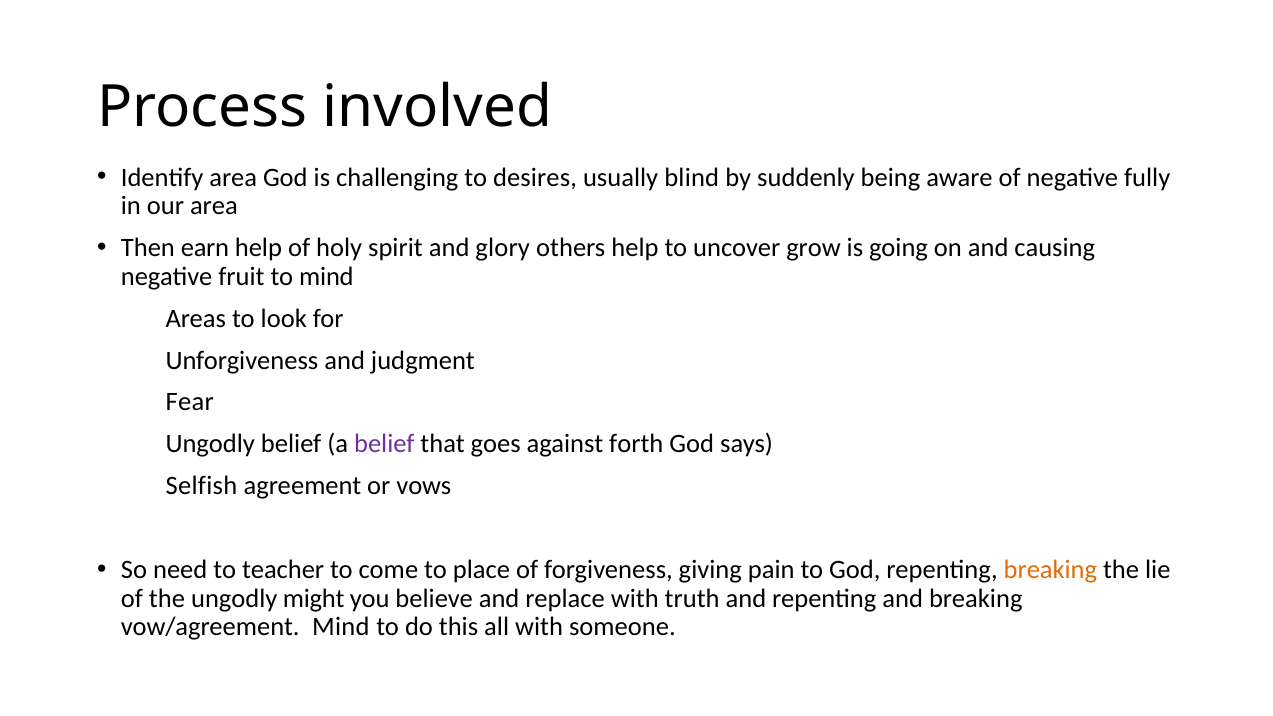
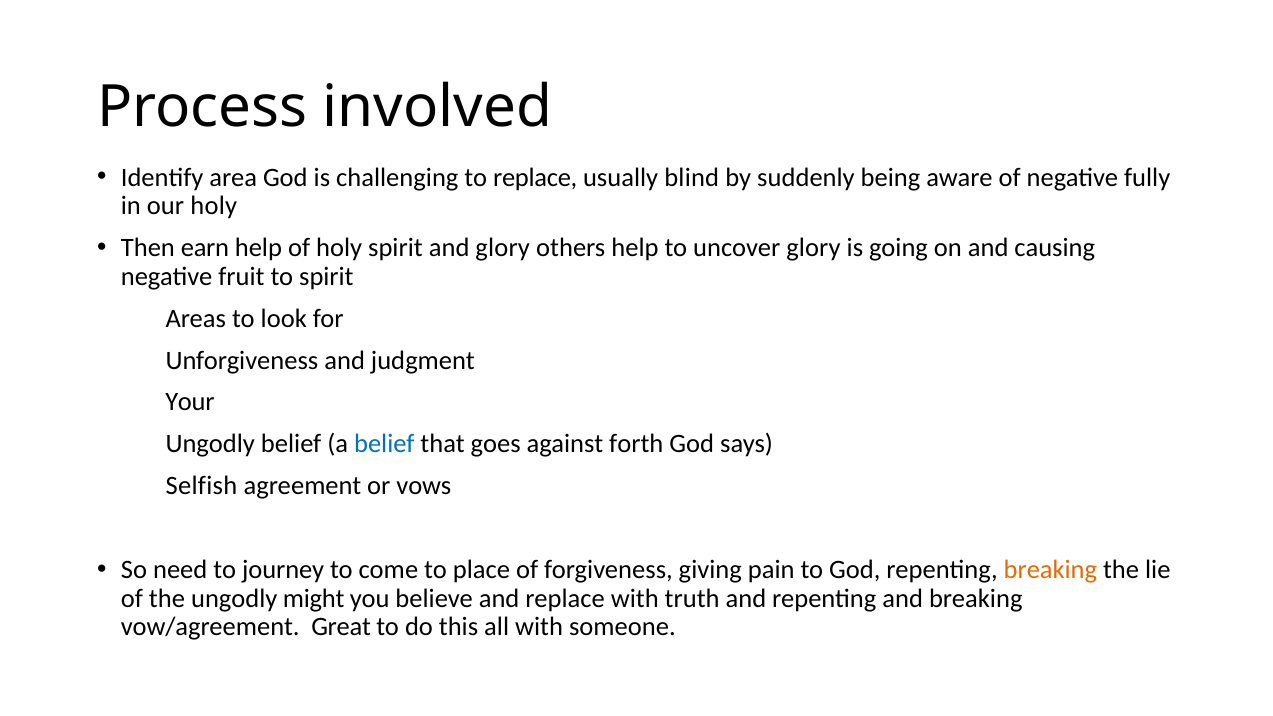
to desires: desires -> replace
our area: area -> holy
uncover grow: grow -> glory
to mind: mind -> spirit
Fear: Fear -> Your
belief at (384, 444) colour: purple -> blue
teacher: teacher -> journey
vow/agreement Mind: Mind -> Great
